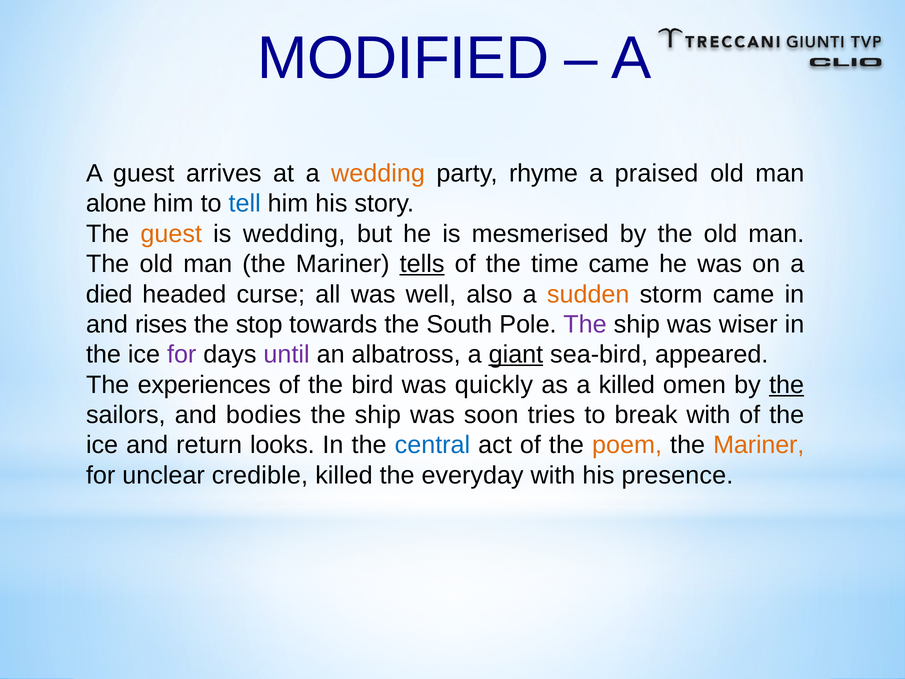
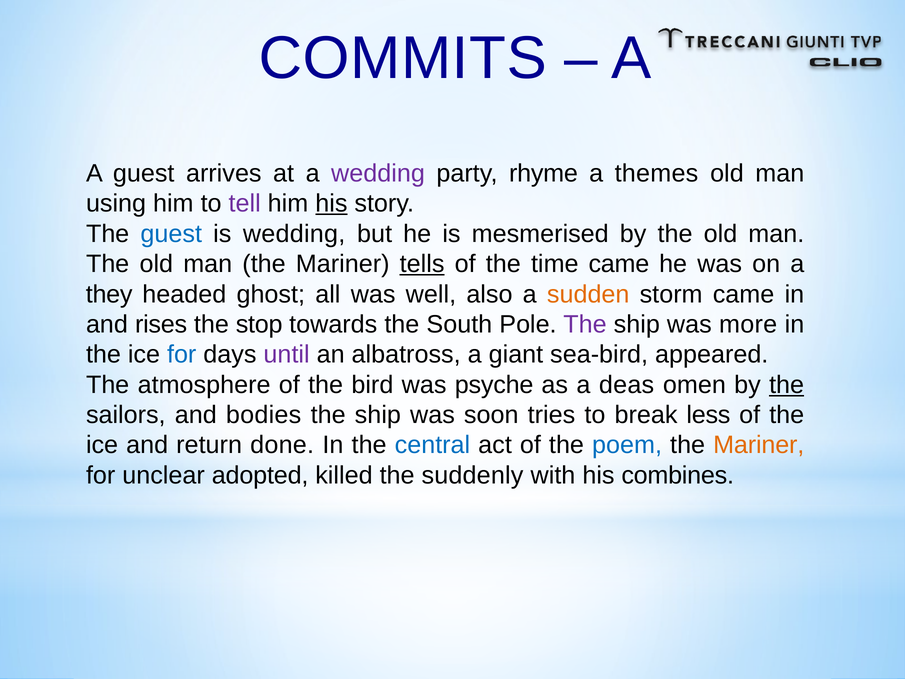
MODIFIED: MODIFIED -> COMMITS
wedding at (378, 173) colour: orange -> purple
praised: praised -> themes
alone: alone -> using
tell colour: blue -> purple
his at (331, 204) underline: none -> present
guest at (171, 234) colour: orange -> blue
died: died -> they
curse: curse -> ghost
wiser: wiser -> more
for at (182, 354) colour: purple -> blue
giant underline: present -> none
experiences: experiences -> atmosphere
quickly: quickly -> psyche
a killed: killed -> deas
break with: with -> less
looks: looks -> done
poem colour: orange -> blue
credible: credible -> adopted
everyday: everyday -> suddenly
presence: presence -> combines
